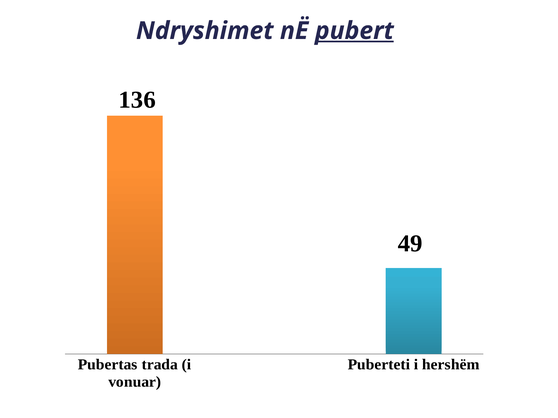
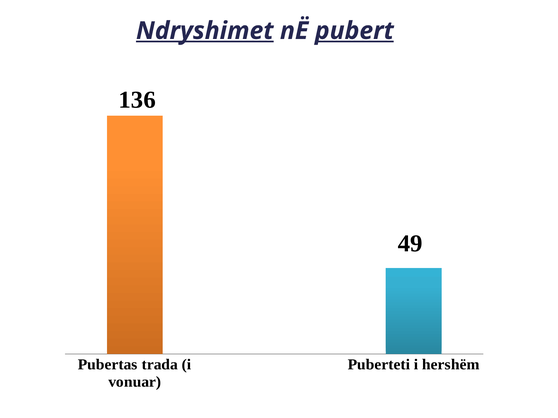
Ndryshimet underline: none -> present
